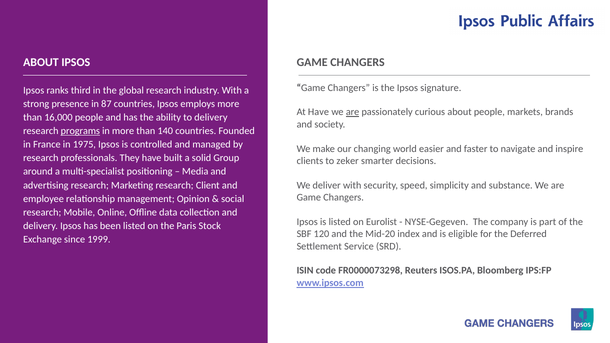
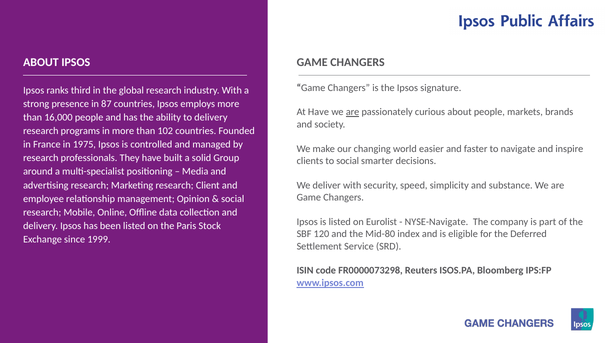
programs underline: present -> none
140: 140 -> 102
to zeker: zeker -> social
NYSE-Gegeven: NYSE-Gegeven -> NYSE-Navigate
Mid-20: Mid-20 -> Mid-80
